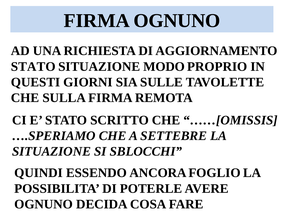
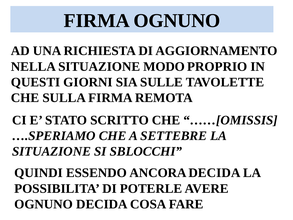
STATO at (33, 66): STATO -> NELLA
ANCORA FOGLIO: FOGLIO -> DECIDA
